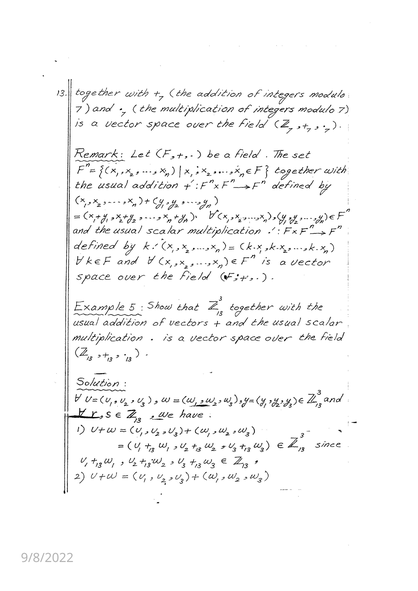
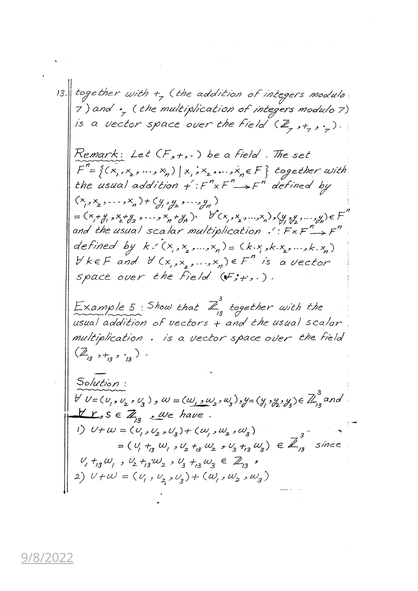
9/8/2022 underline: none -> present
